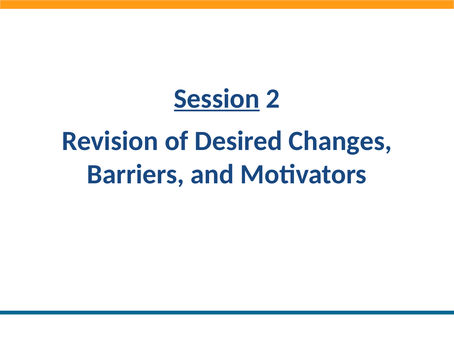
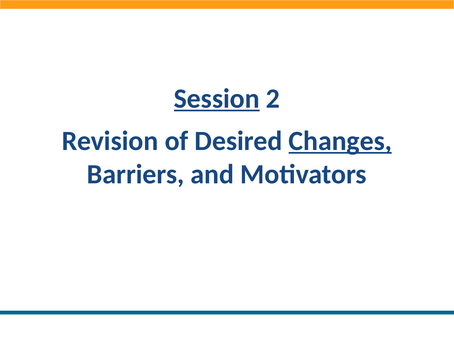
Changes underline: none -> present
